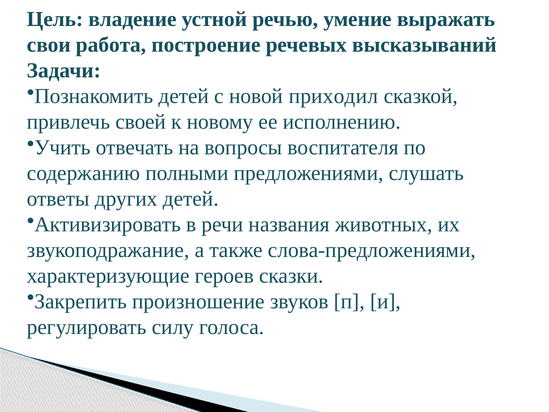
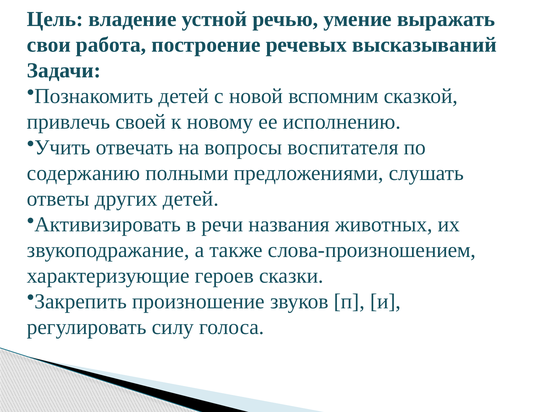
приходил: приходил -> вспомним
слова-предложениями: слова-предложениями -> слова-произношением
